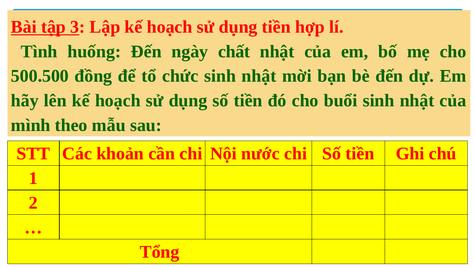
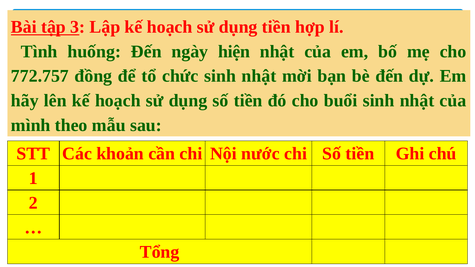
chất: chất -> hiện
500.500: 500.500 -> 772.757
